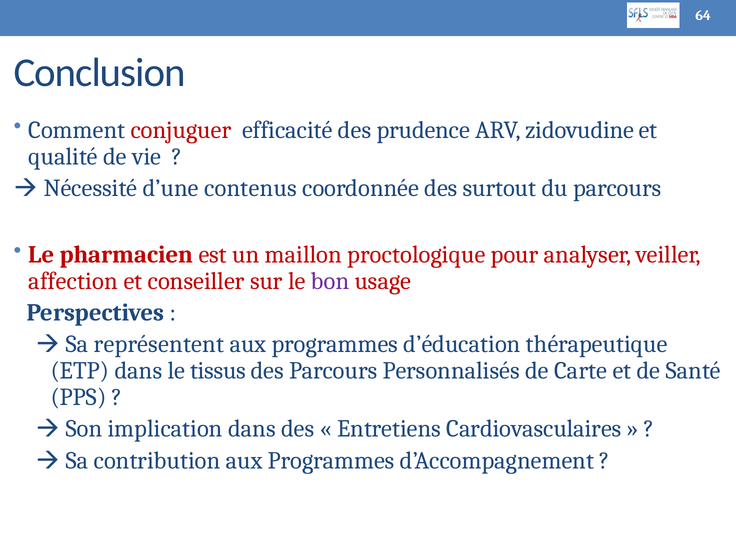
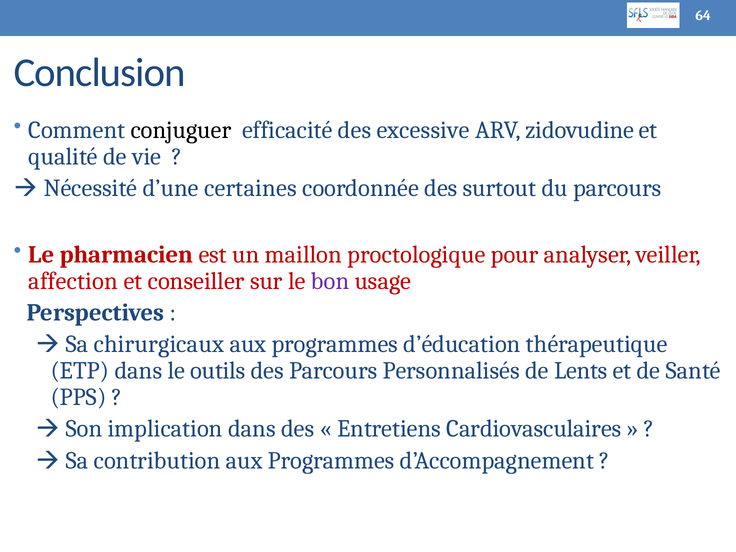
conjuguer colour: red -> black
prudence: prudence -> excessive
contenus: contenus -> certaines
représentent: représentent -> chirurgicaux
tissus: tissus -> outils
Carte: Carte -> Lents
